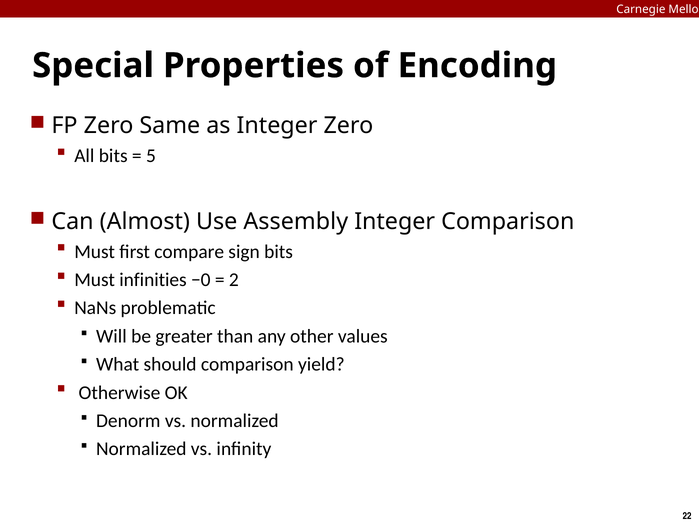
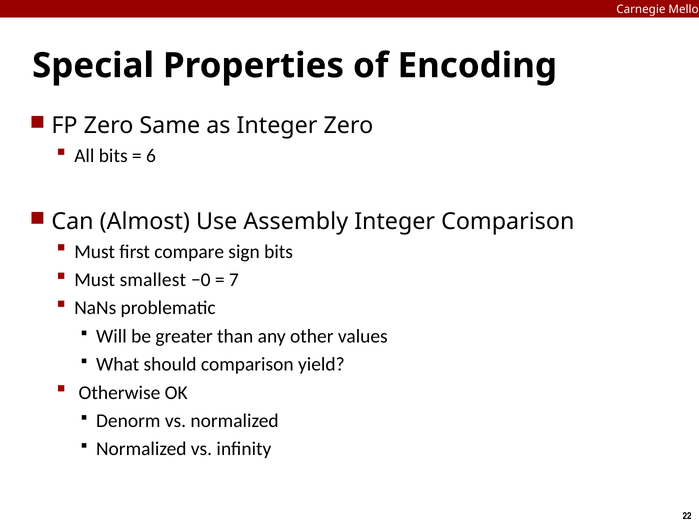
5: 5 -> 6
infinities: infinities -> smallest
2: 2 -> 7
